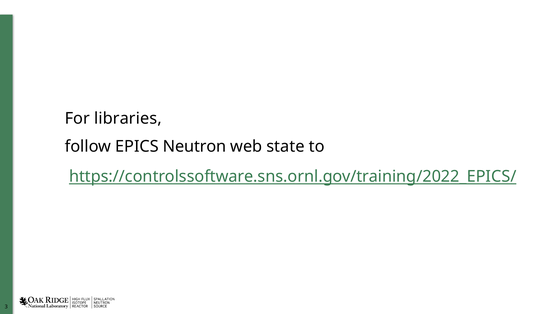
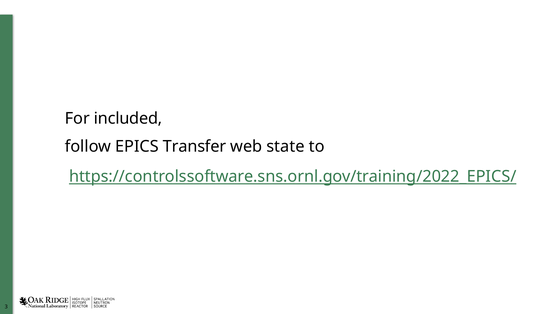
libraries: libraries -> included
Neutron: Neutron -> Transfer
